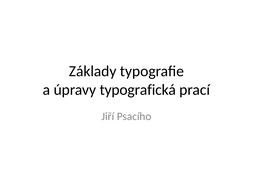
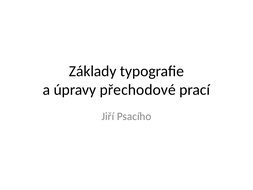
typografická: typografická -> přechodové
